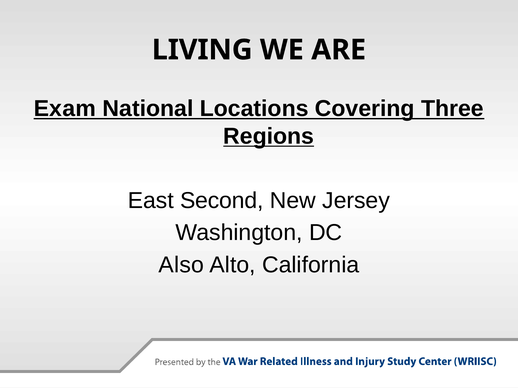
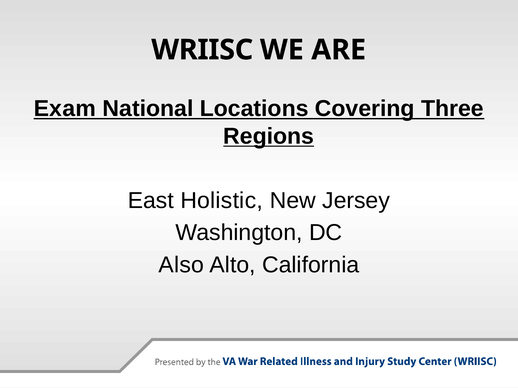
LIVING: LIVING -> WRIISC
Second: Second -> Holistic
